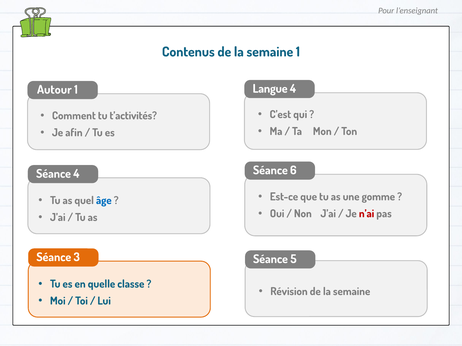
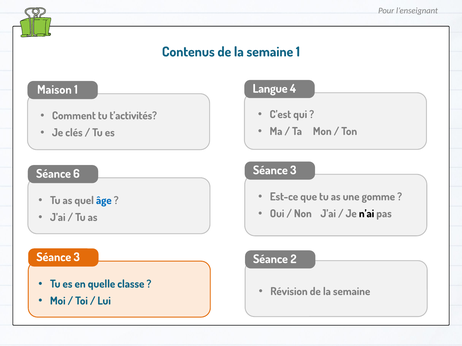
Autour: Autour -> Maison
afin: afin -> clés
6 at (293, 171): 6 -> 3
Séance 4: 4 -> 6
n’ai colour: red -> black
5: 5 -> 2
